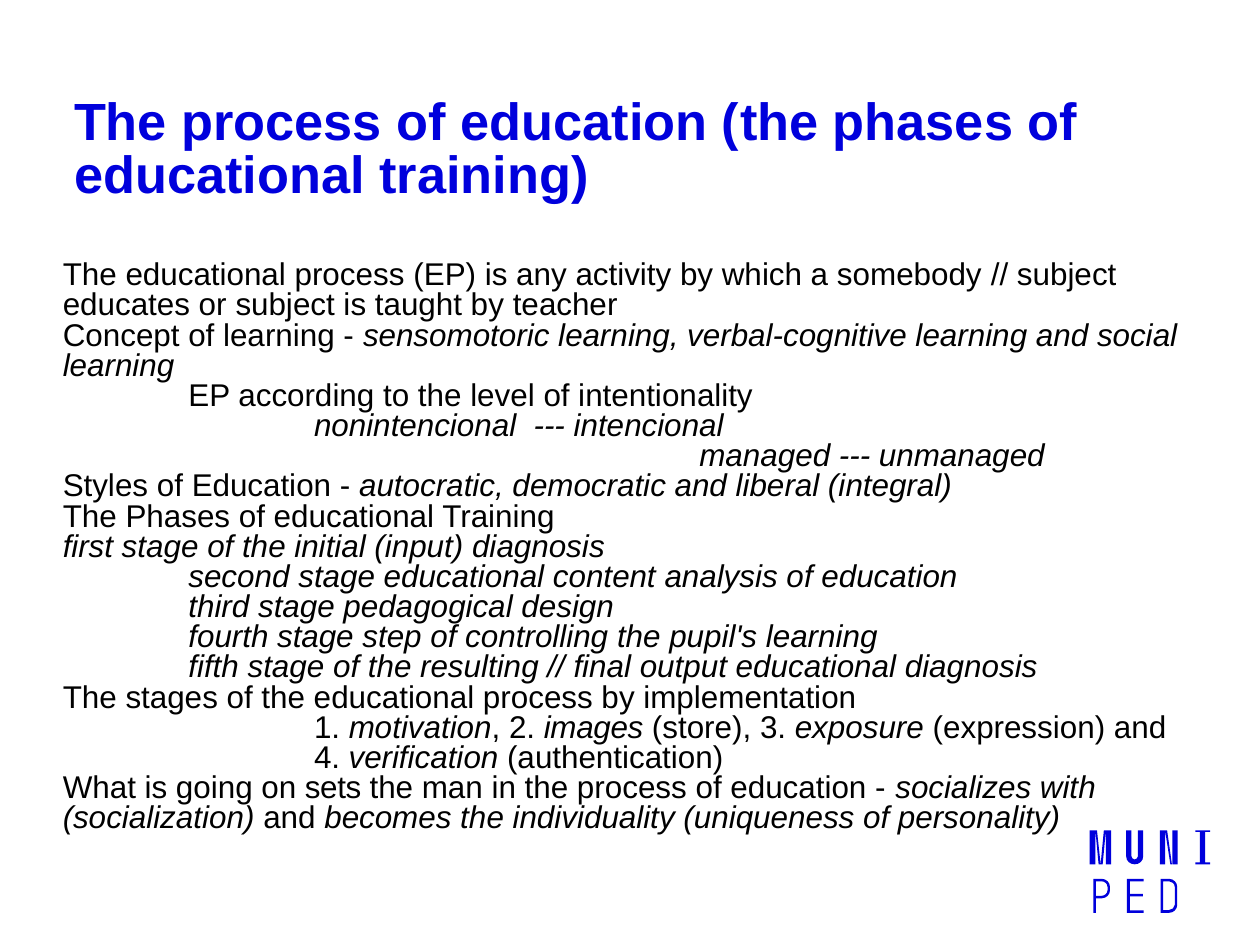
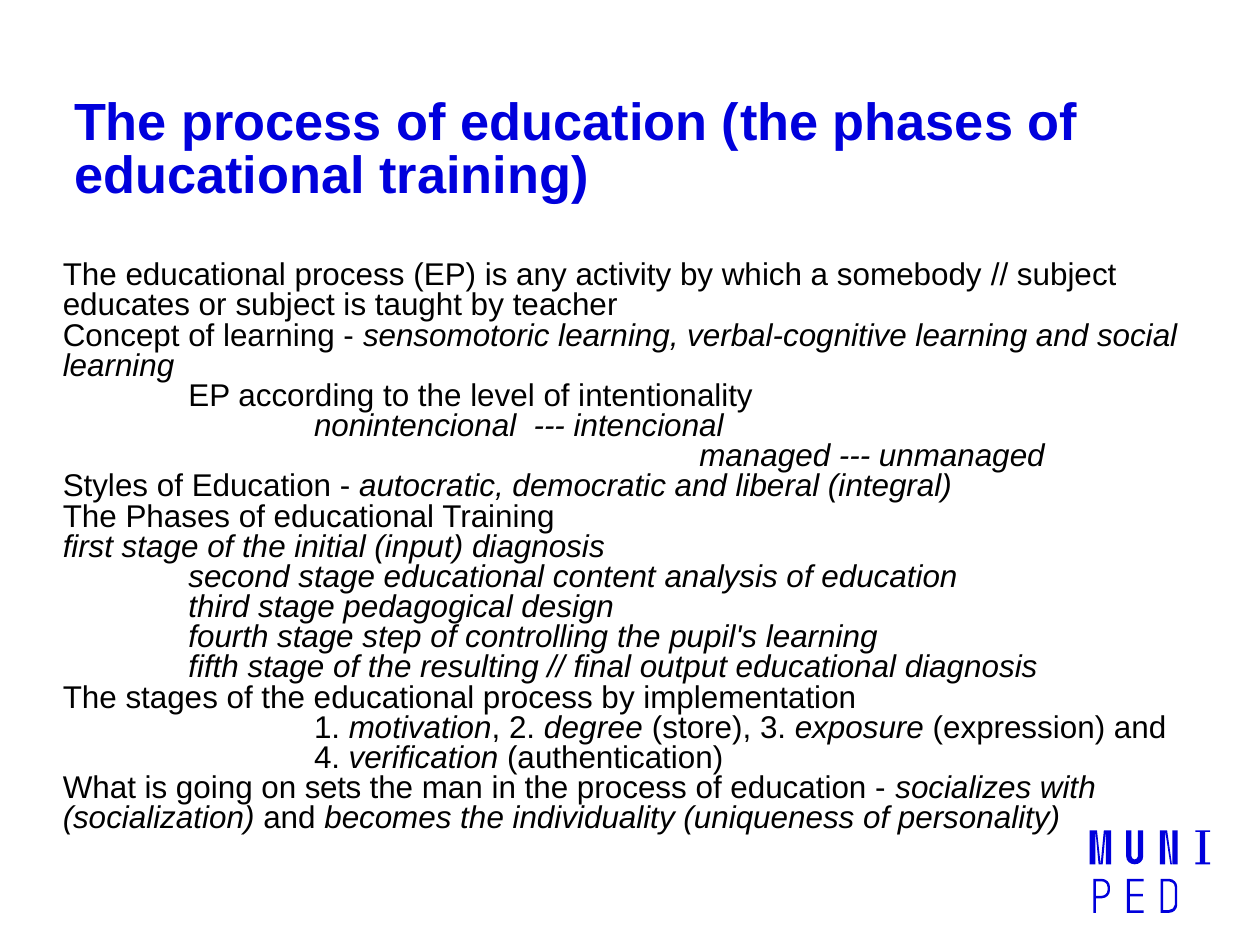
images: images -> degree
